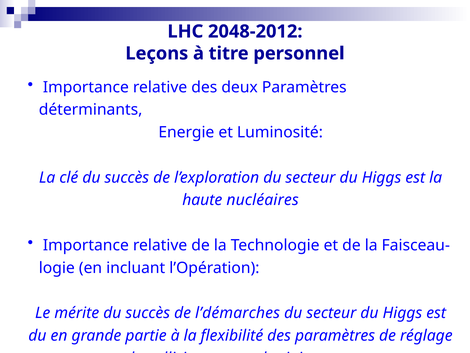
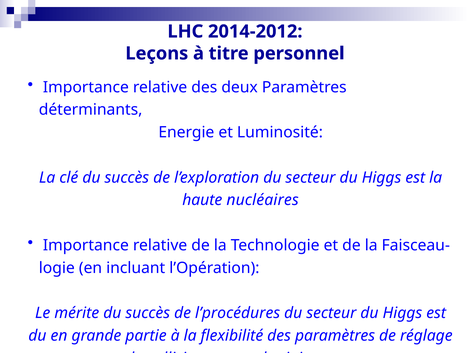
2048-2012: 2048-2012 -> 2014-2012
l’démarches: l’démarches -> l’procédures
